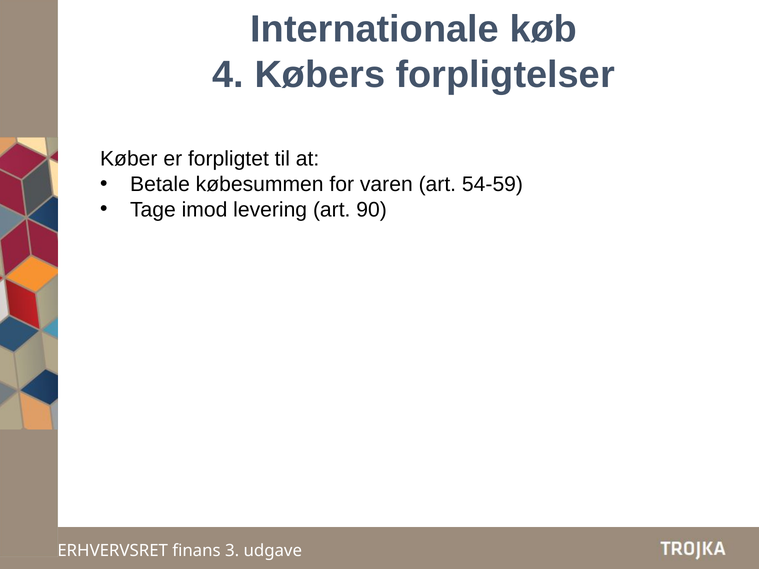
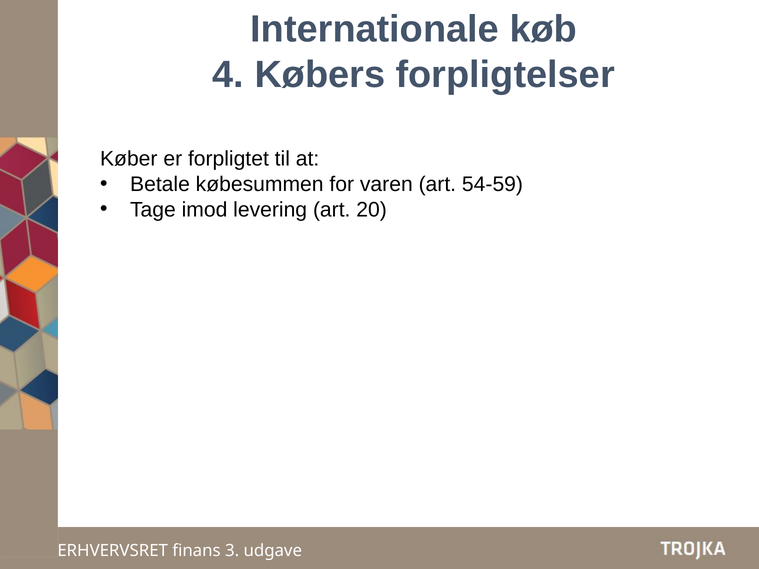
90: 90 -> 20
